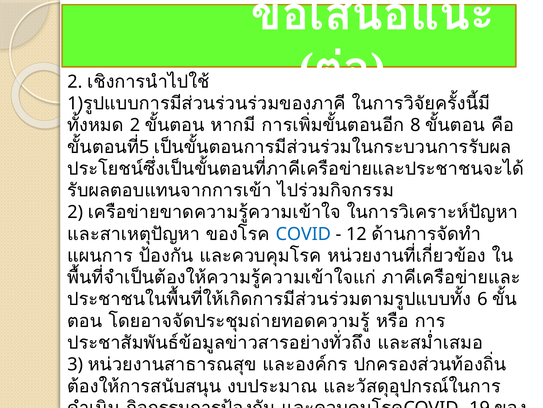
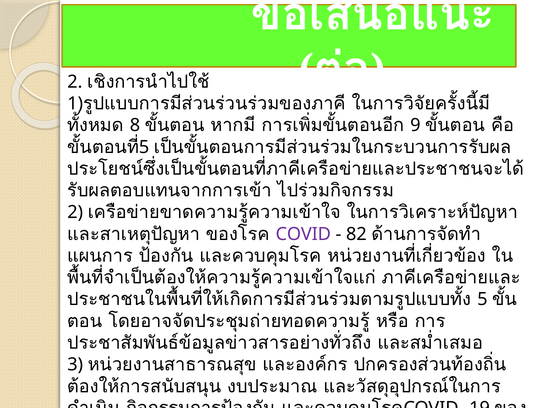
2 at (135, 125): 2 -> 8
8: 8 -> 9
COVID colour: blue -> purple
12: 12 -> 82
6 at (482, 299): 6 -> 5
